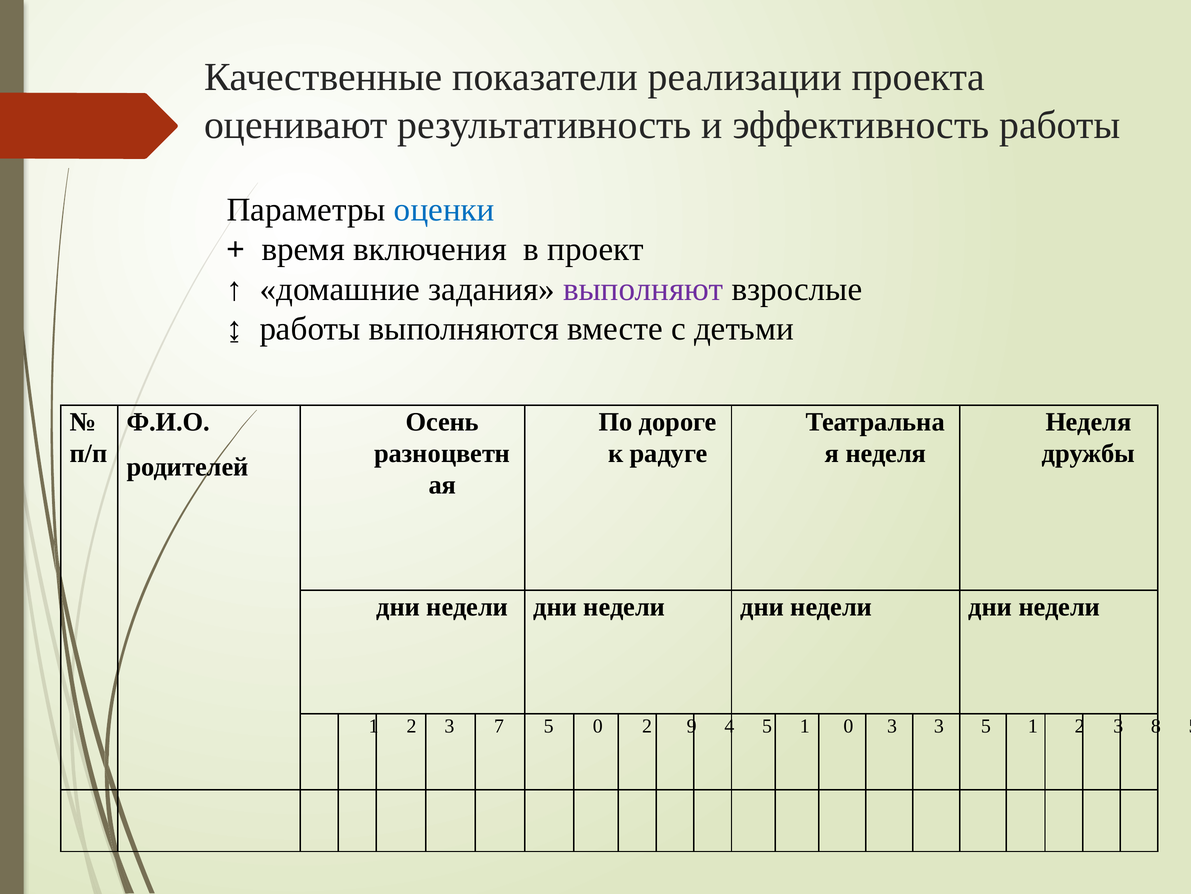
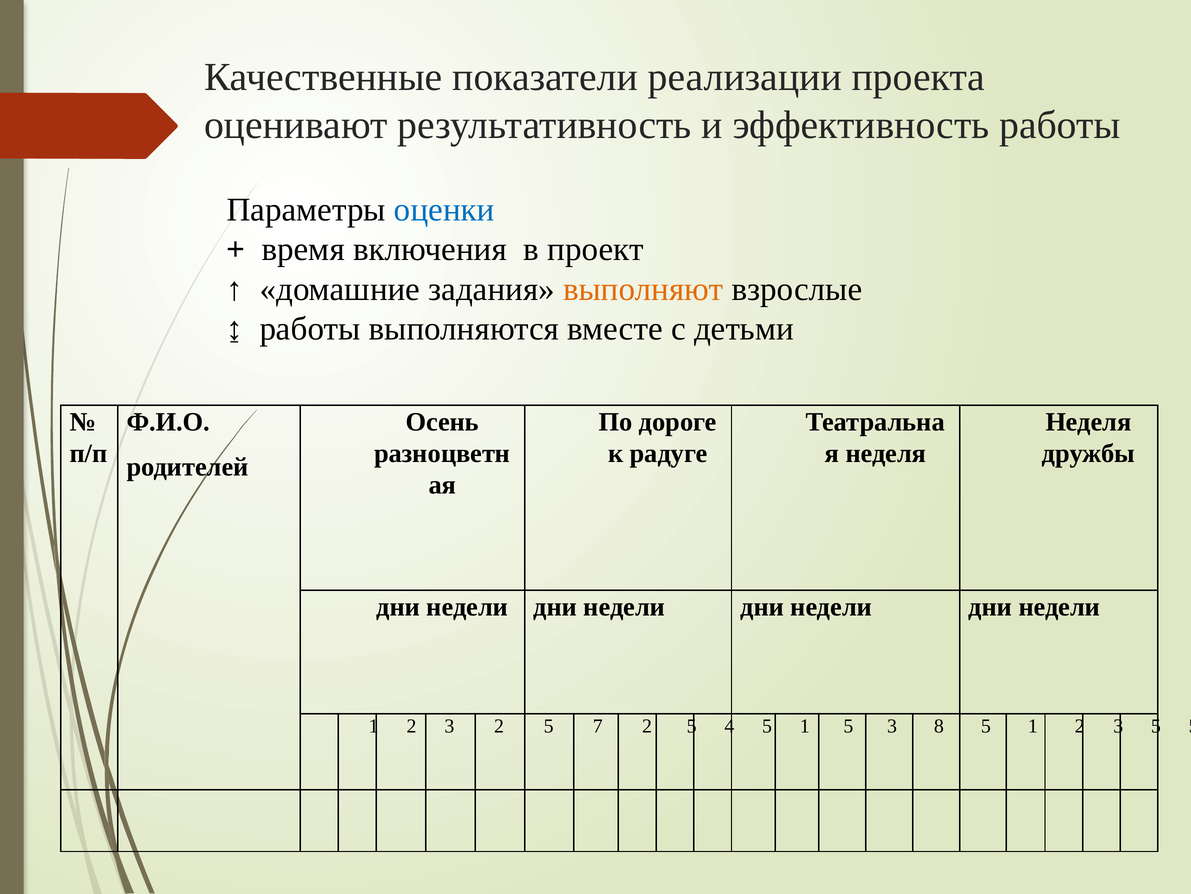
выполняют colour: purple -> orange
3 7: 7 -> 2
5 0: 0 -> 7
9 at (692, 726): 9 -> 5
1 0: 0 -> 5
3 3: 3 -> 8
3 8: 8 -> 5
